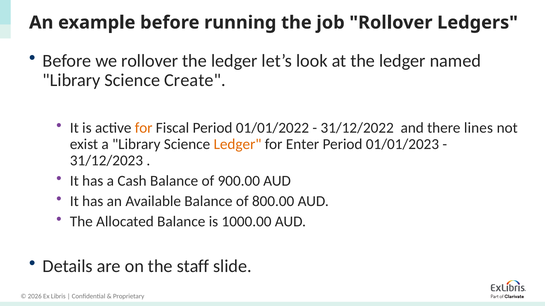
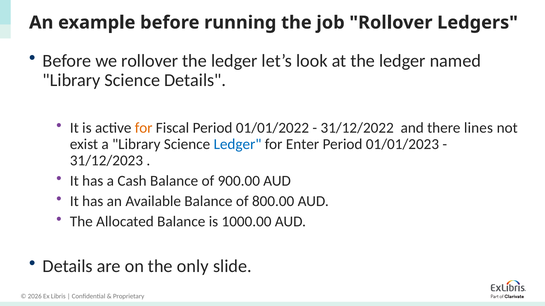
Science Create: Create -> Details
Ledger at (238, 144) colour: orange -> blue
staff: staff -> only
